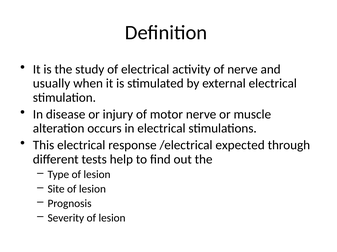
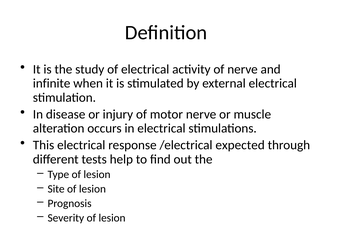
usually: usually -> infinite
